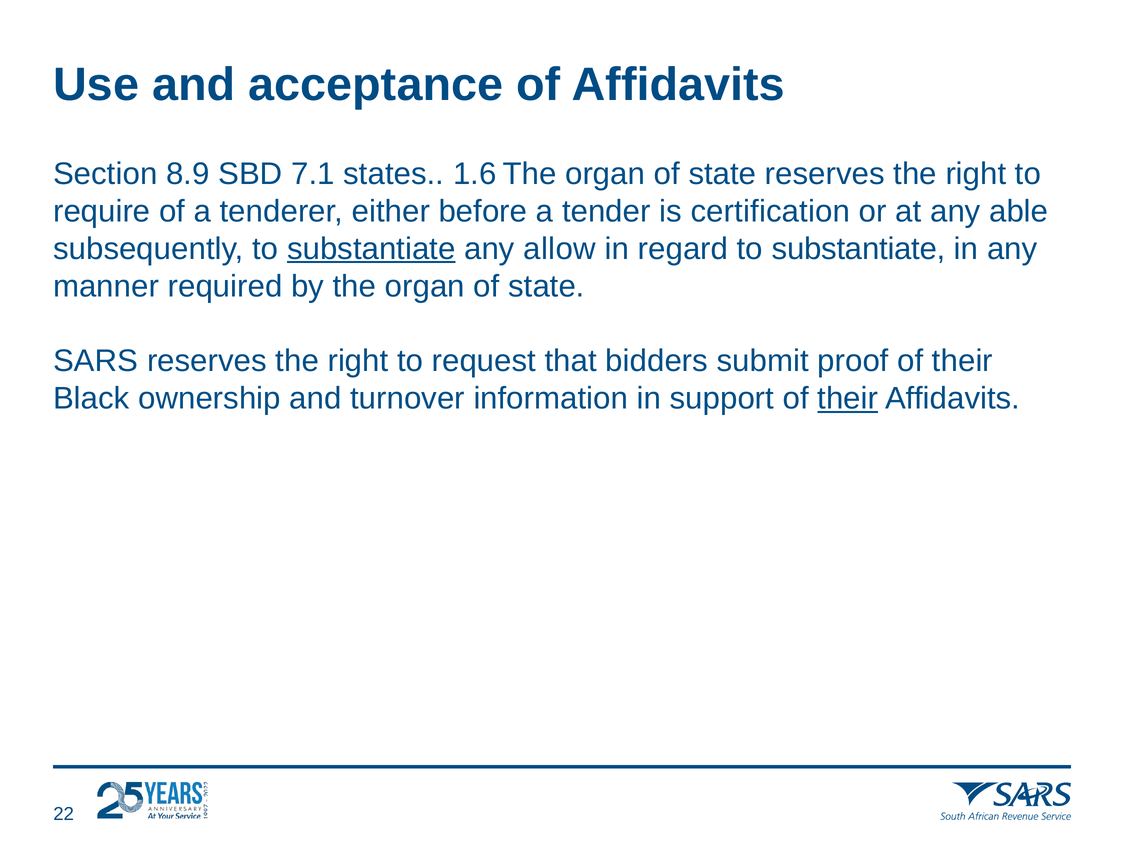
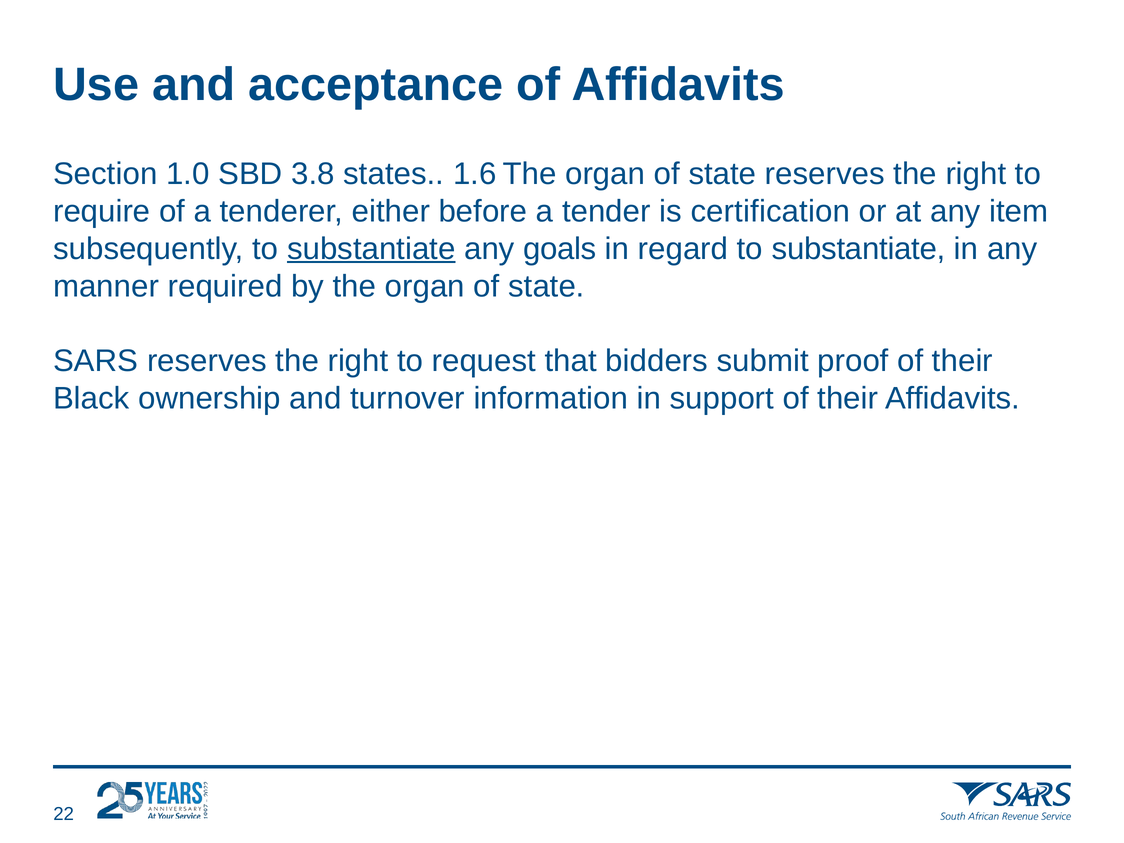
8.9: 8.9 -> 1.0
7.1: 7.1 -> 3.8
able: able -> item
allow: allow -> goals
their at (848, 399) underline: present -> none
